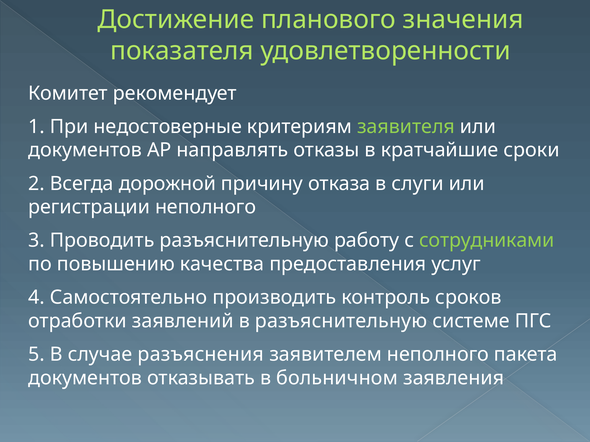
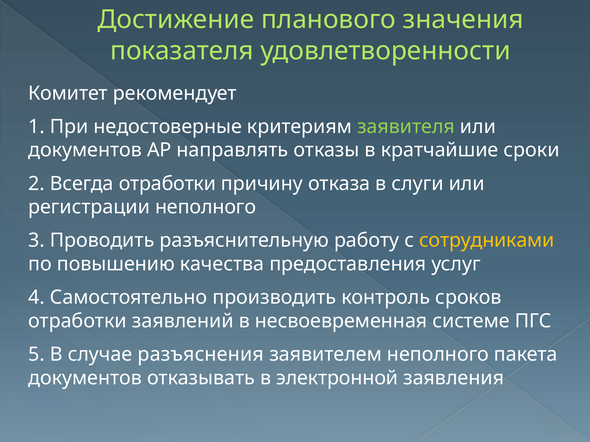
Всегда дорожной: дорожной -> отработки
сотрудниками colour: light green -> yellow
в разъяснительную: разъяснительную -> несвоевременная
больничном: больничном -> электронной
